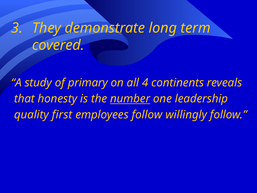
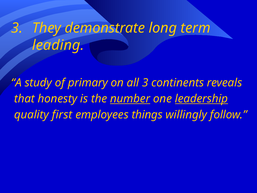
covered: covered -> leading
all 4: 4 -> 3
leadership underline: none -> present
employees follow: follow -> things
